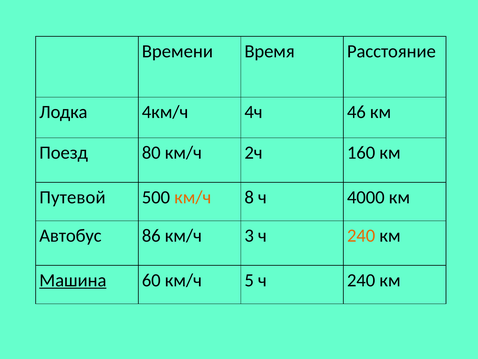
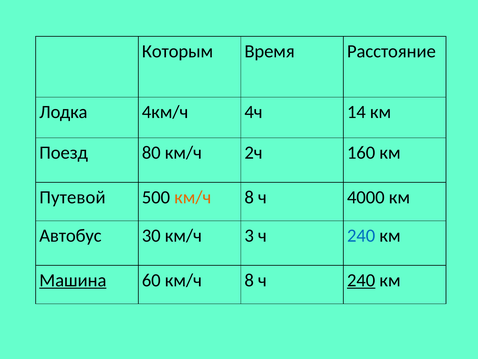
Времени: Времени -> Которым
46: 46 -> 14
86: 86 -> 30
240 at (361, 235) colour: orange -> blue
60 км/ч 5: 5 -> 8
240 at (361, 280) underline: none -> present
